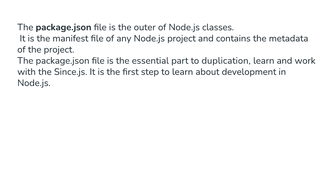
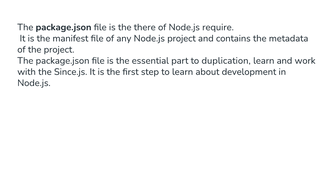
outer: outer -> there
classes: classes -> require
